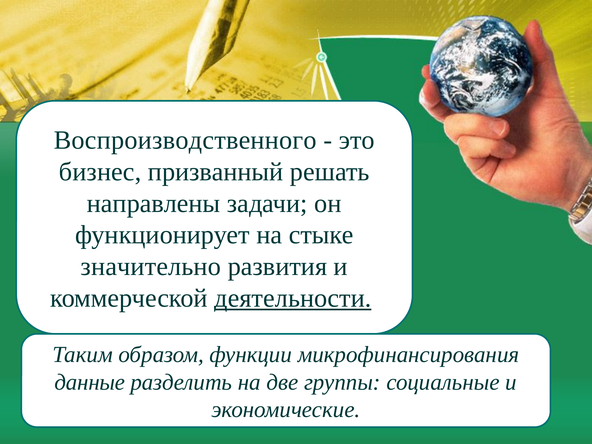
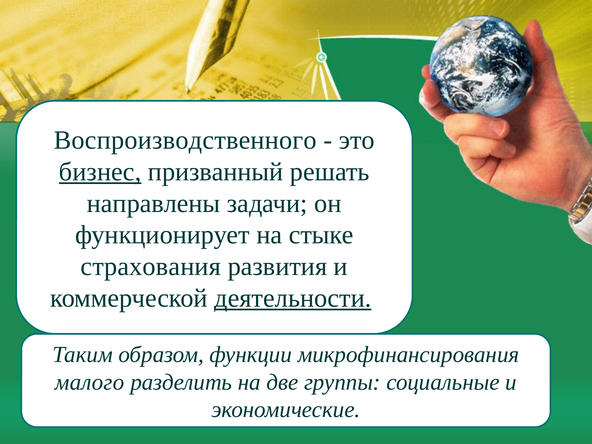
бизнес underline: none -> present
значительно: значительно -> страхования
данные: данные -> малого
